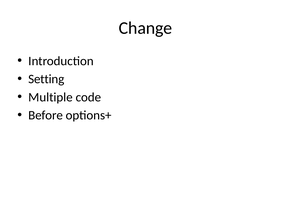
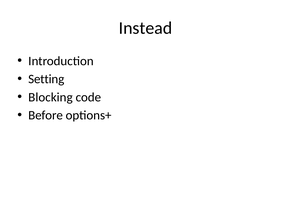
Change: Change -> Instead
Multiple: Multiple -> Blocking
